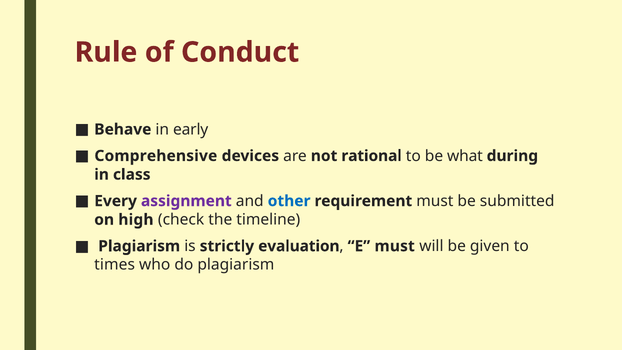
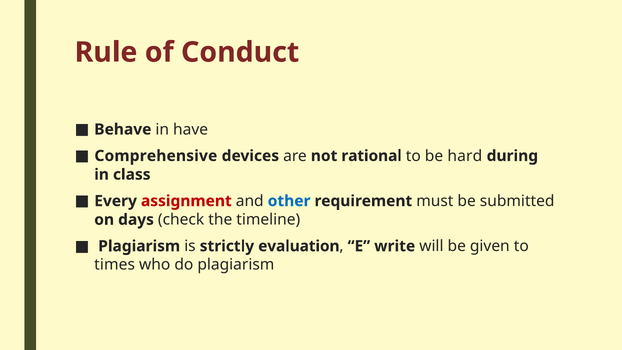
early: early -> have
what: what -> hard
assignment colour: purple -> red
high: high -> days
E must: must -> write
